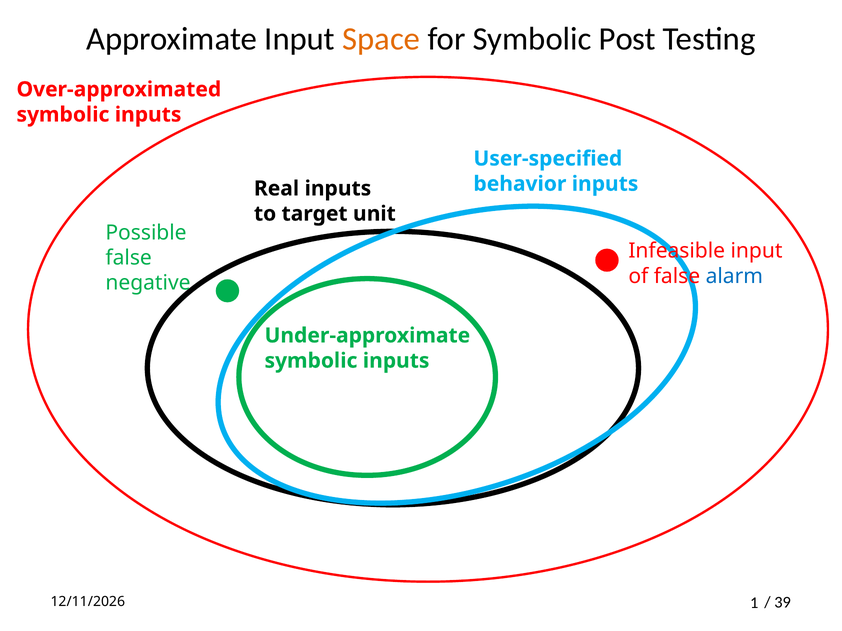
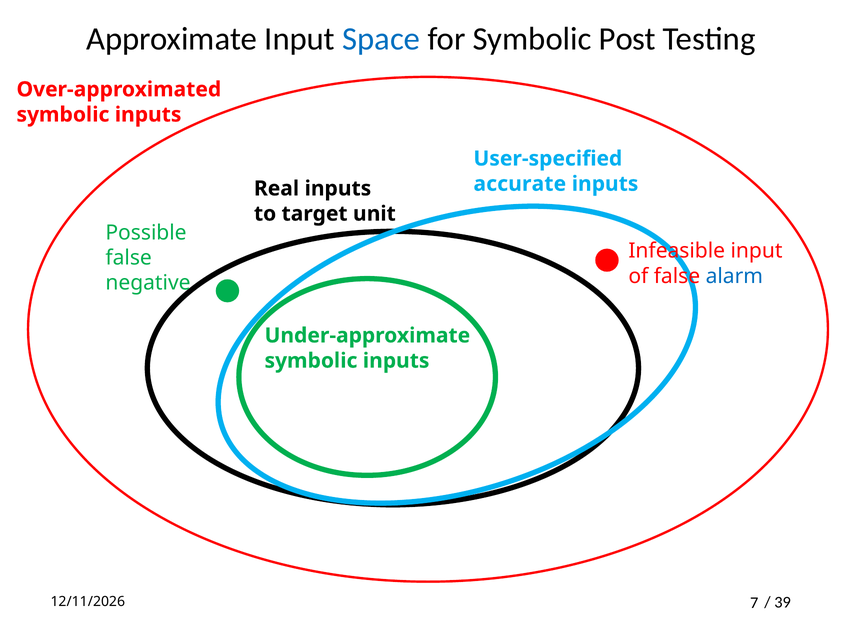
Space colour: orange -> blue
behavior: behavior -> accurate
1: 1 -> 7
